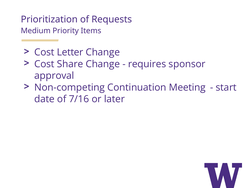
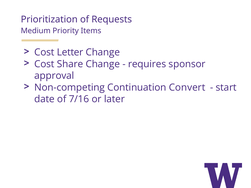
Meeting: Meeting -> Convert
